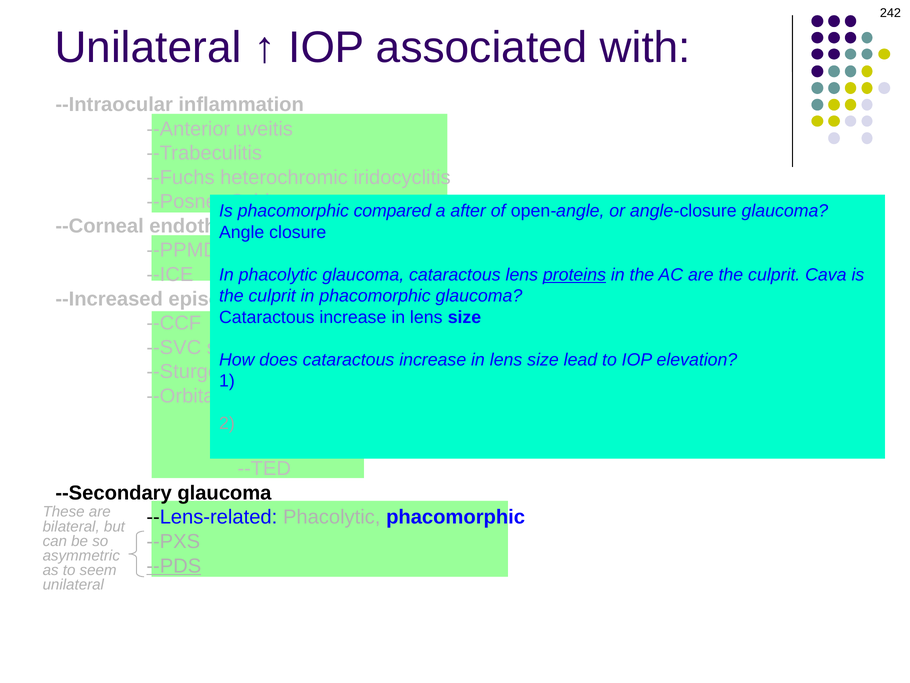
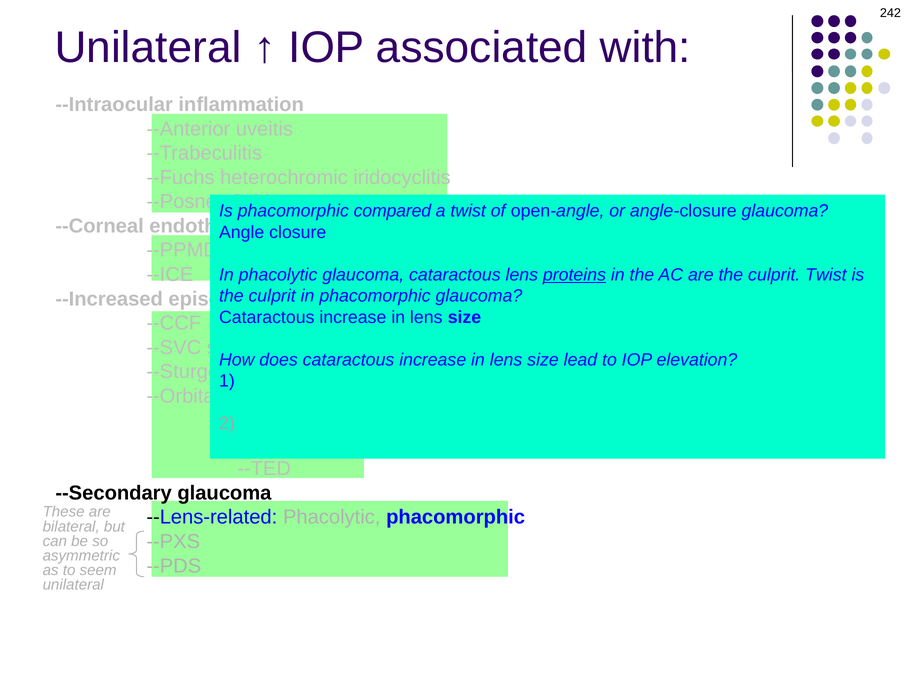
a after: after -> twist
culprit Cava: Cava -> Twist
--PDS underline: present -> none
